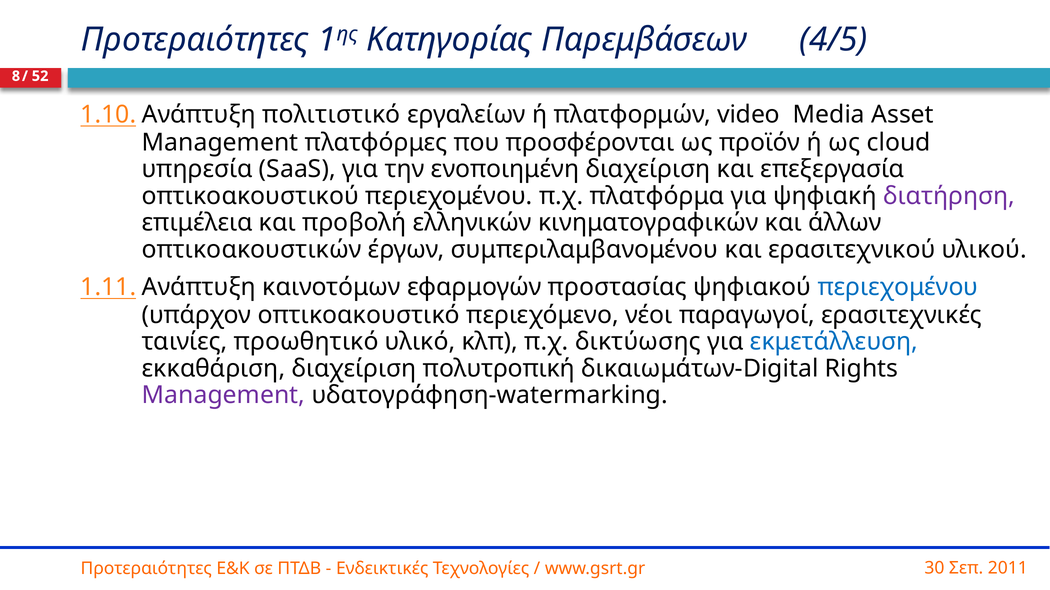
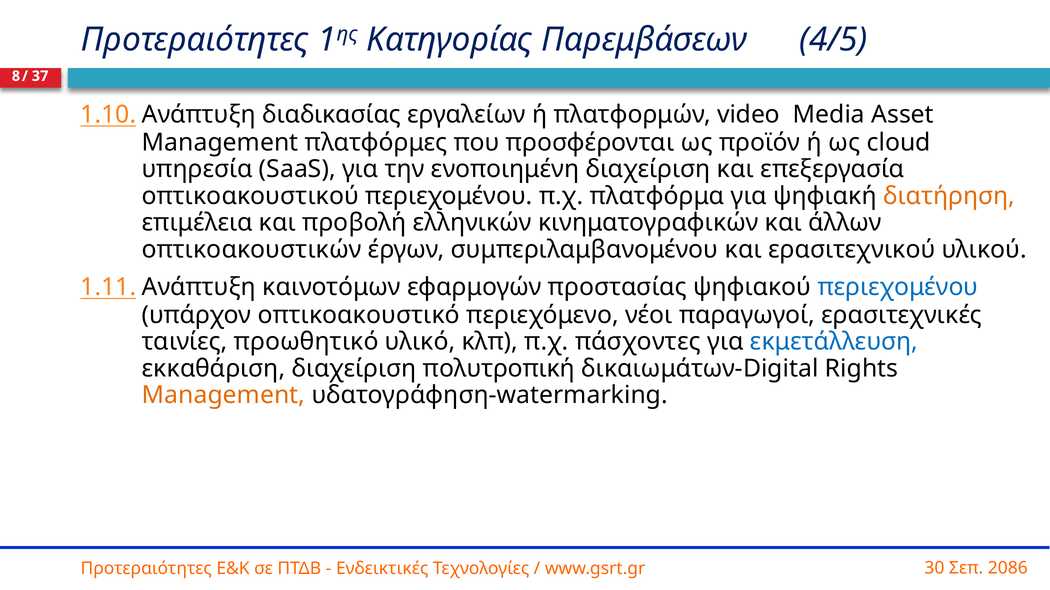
52: 52 -> 37
πολιτιστικό: πολιτιστικό -> διαδικασίας
διατήρηση colour: purple -> orange
δικτύωσης: δικτύωσης -> πάσχοντες
Management at (224, 396) colour: purple -> orange
2011: 2011 -> 2086
